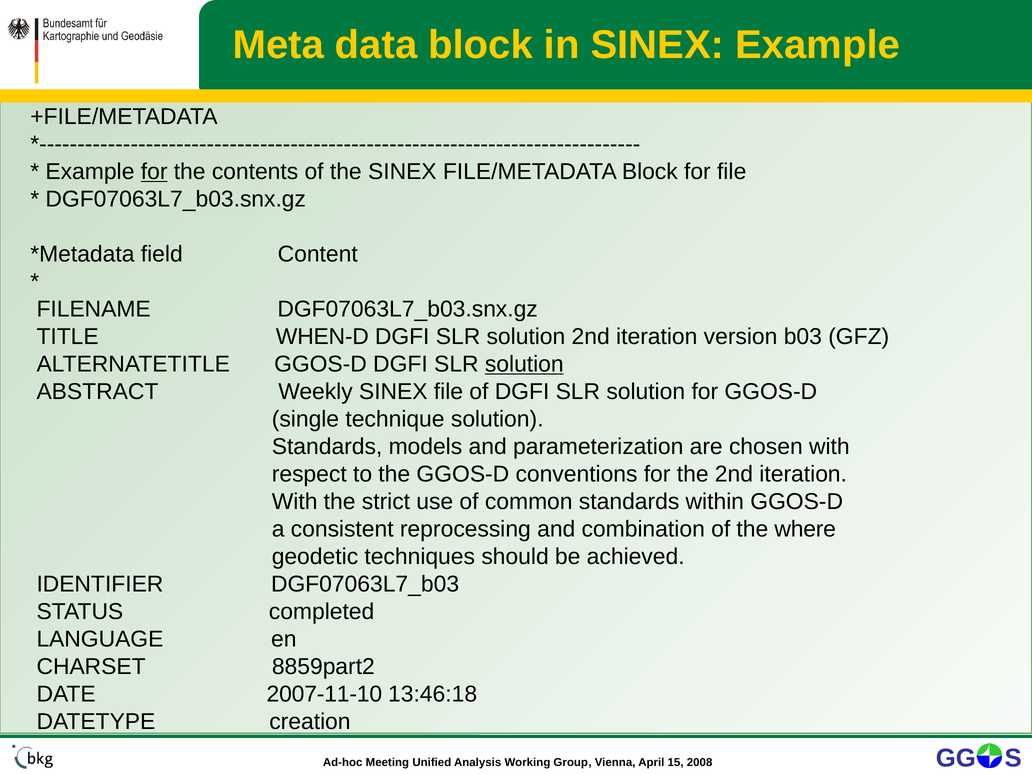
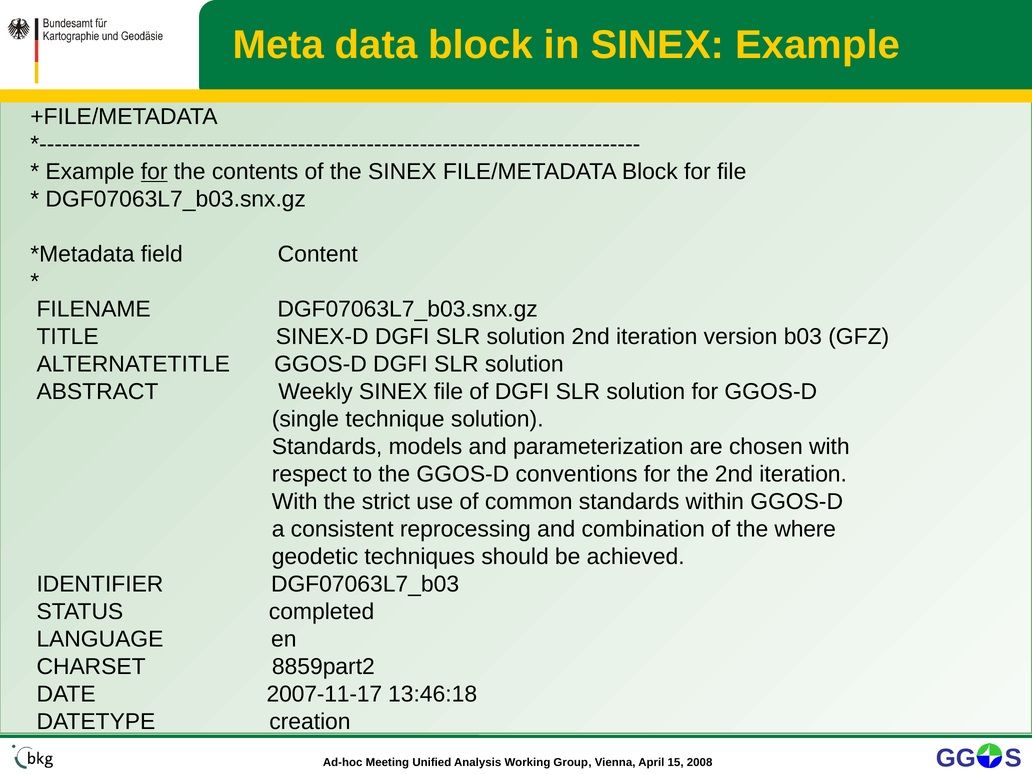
WHEN-D: WHEN-D -> SINEX-D
solution at (524, 364) underline: present -> none
2007-11-10: 2007-11-10 -> 2007-11-17
